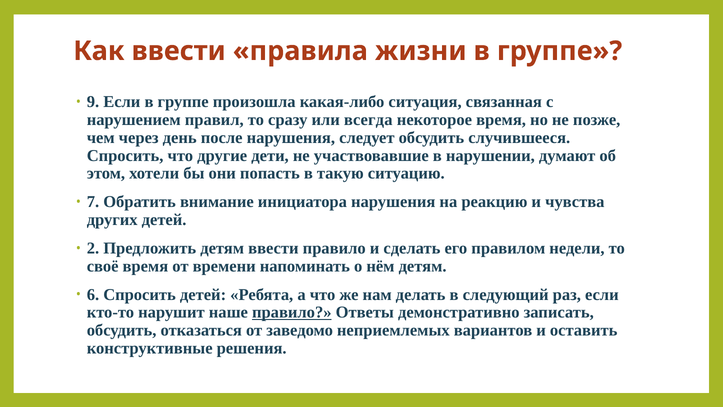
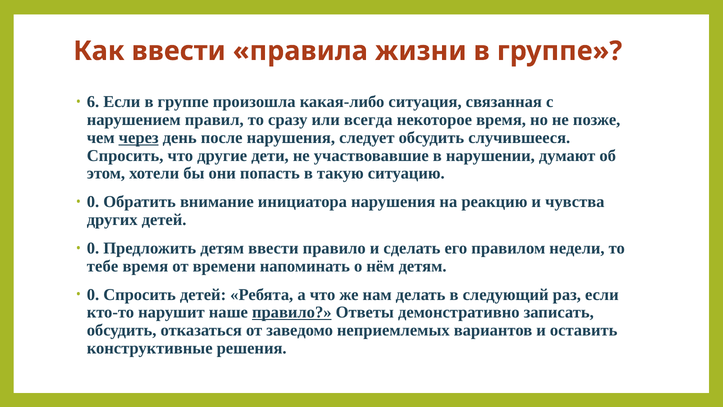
9: 9 -> 6
через underline: none -> present
7 at (93, 202): 7 -> 0
2 at (93, 248): 2 -> 0
своё: своё -> тебе
6 at (93, 294): 6 -> 0
